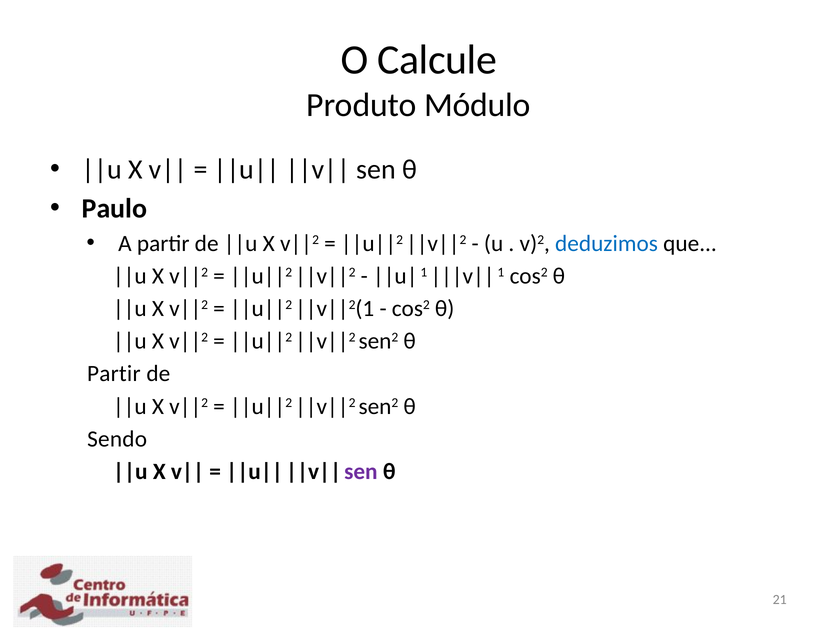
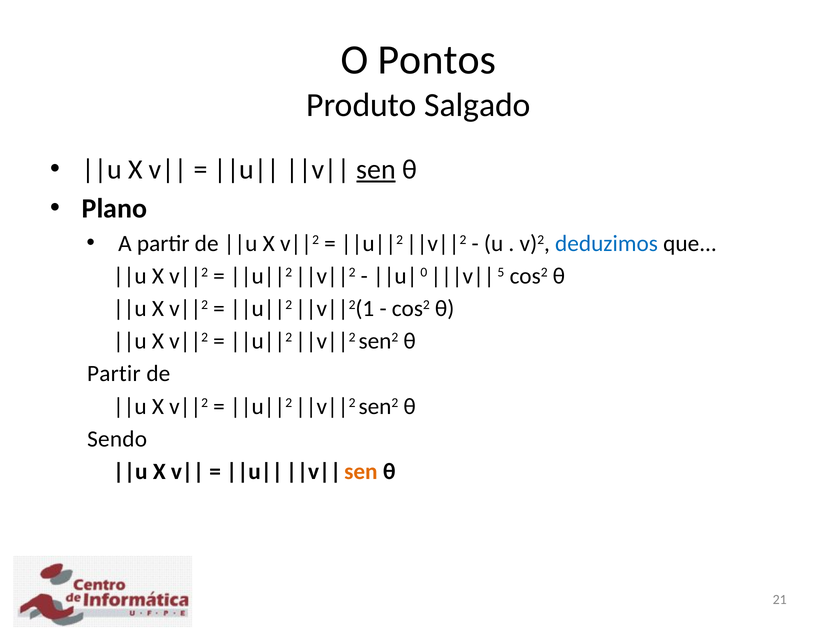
Calcule: Calcule -> Pontos
Módulo: Módulo -> Salgado
sen at (376, 169) underline: none -> present
Paulo: Paulo -> Plano
1 at (424, 272): 1 -> 0
1 at (501, 272): 1 -> 5
sen at (361, 471) colour: purple -> orange
